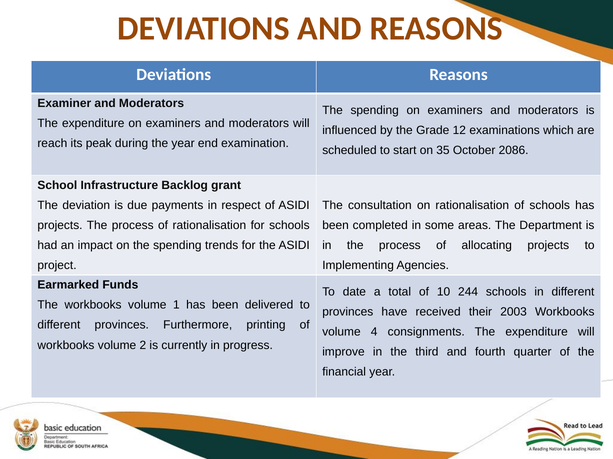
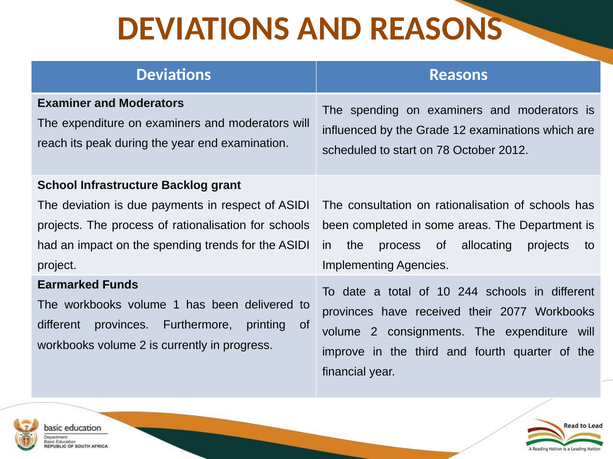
35: 35 -> 78
2086: 2086 -> 2012
2003: 2003 -> 2077
4 at (374, 332): 4 -> 2
